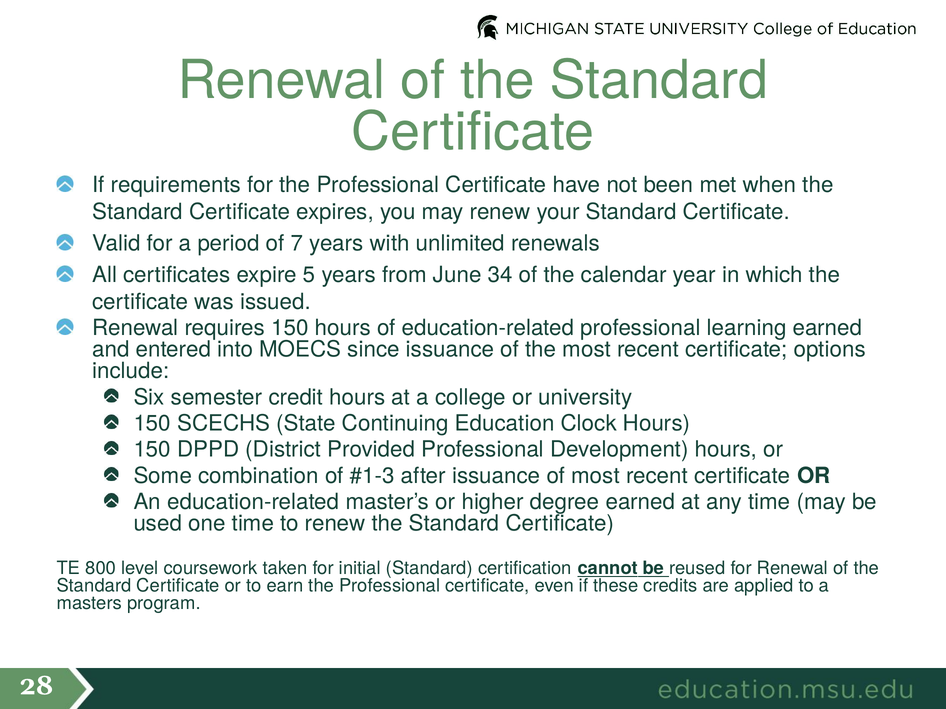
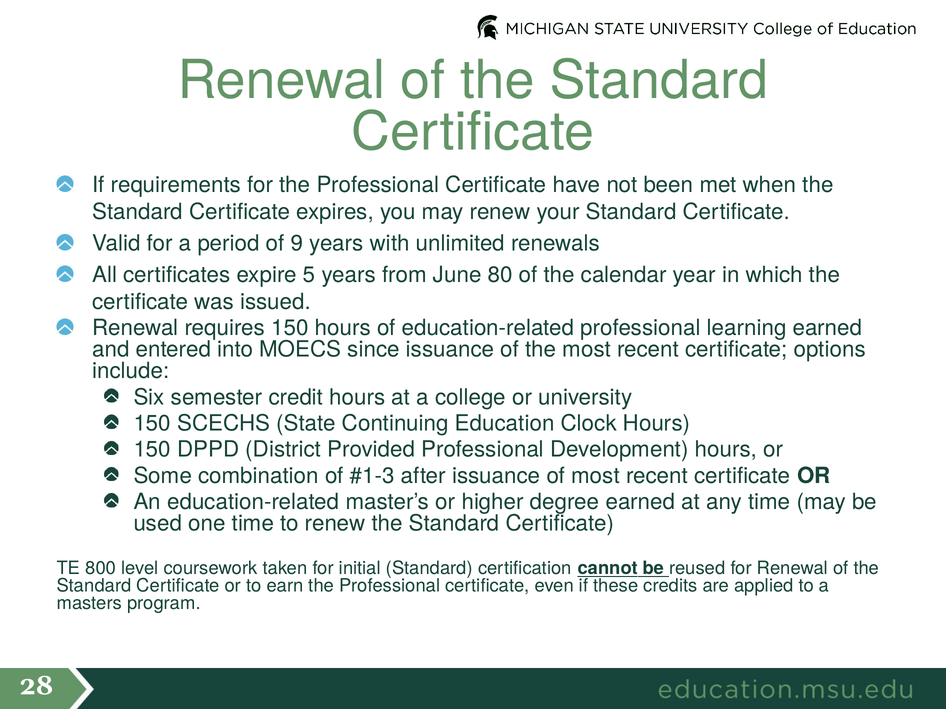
7: 7 -> 9
34: 34 -> 80
